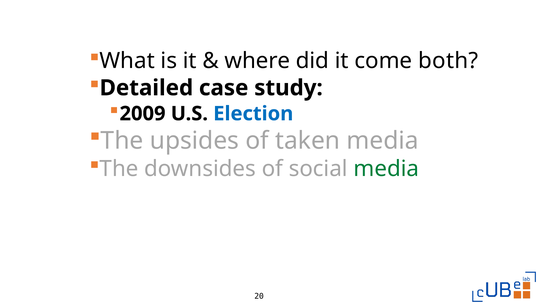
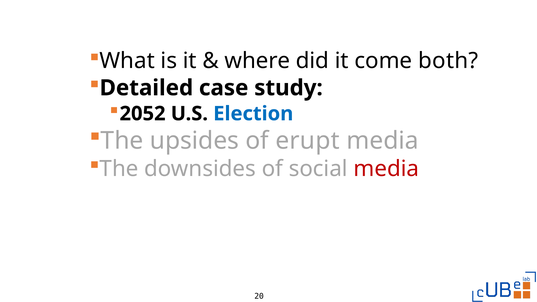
2009: 2009 -> 2052
taken: taken -> erupt
media at (386, 169) colour: green -> red
